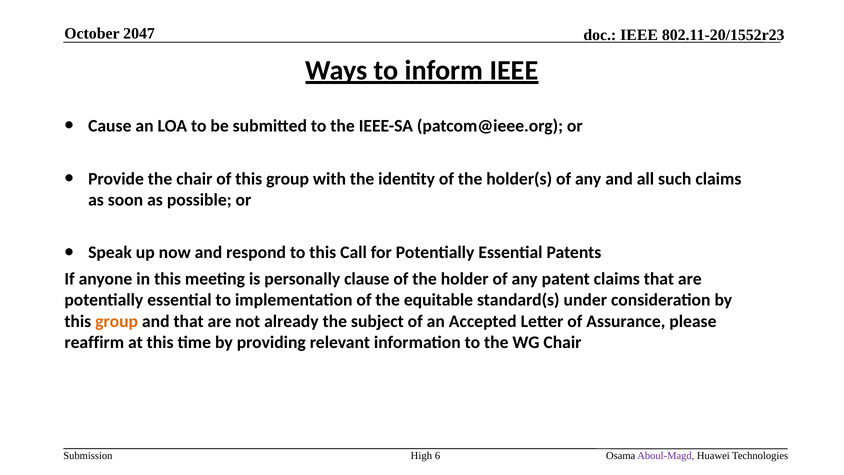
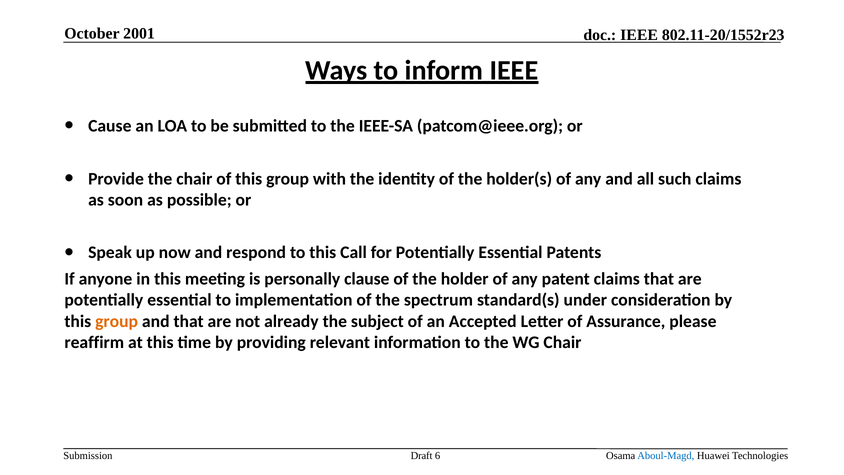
2047: 2047 -> 2001
equitable: equitable -> spectrum
High: High -> Draft
Aboul-Magd colour: purple -> blue
